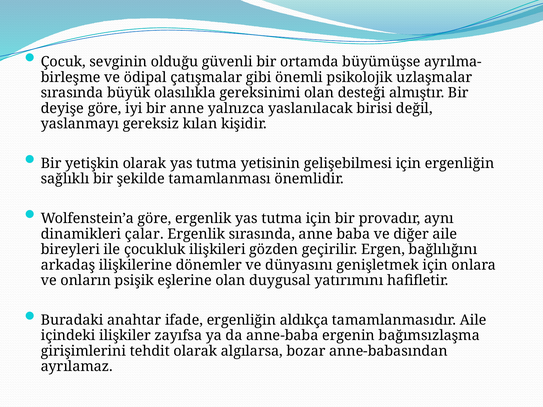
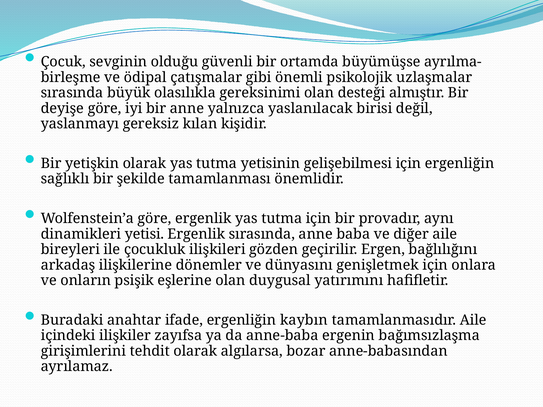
çalar: çalar -> yetisi
aldıkça: aldıkça -> kaybın
